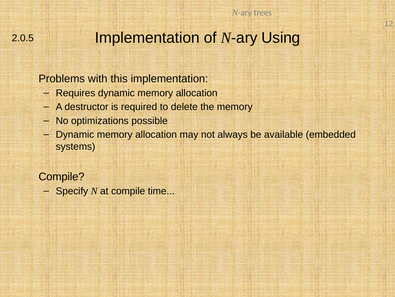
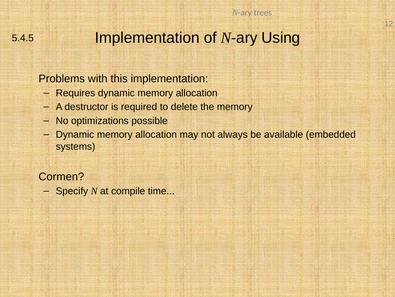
2.0.5: 2.0.5 -> 5.4.5
Compile at (61, 176): Compile -> Cormen
